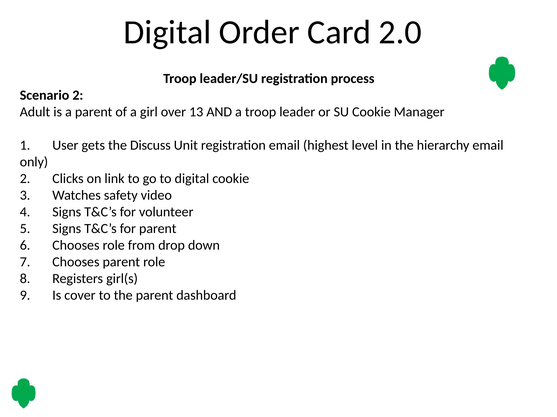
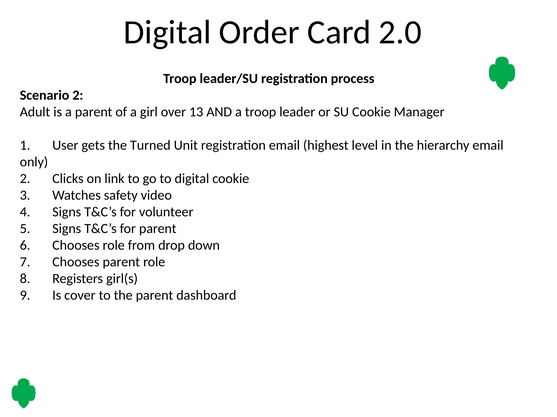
Discuss: Discuss -> Turned
